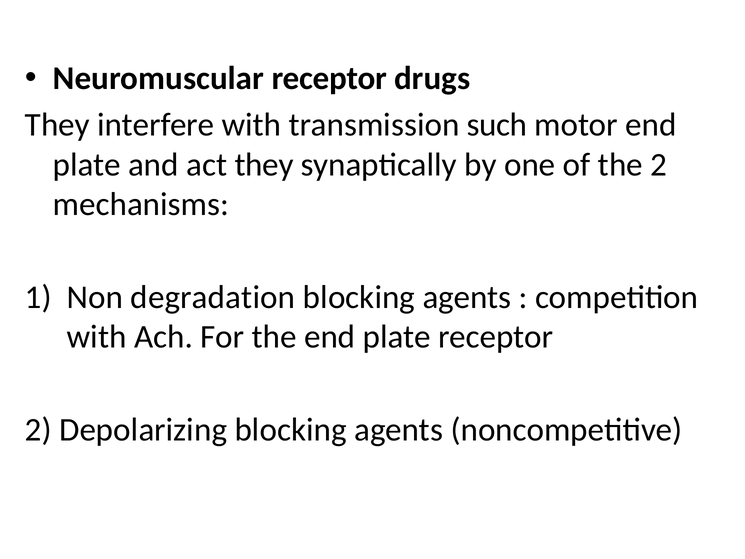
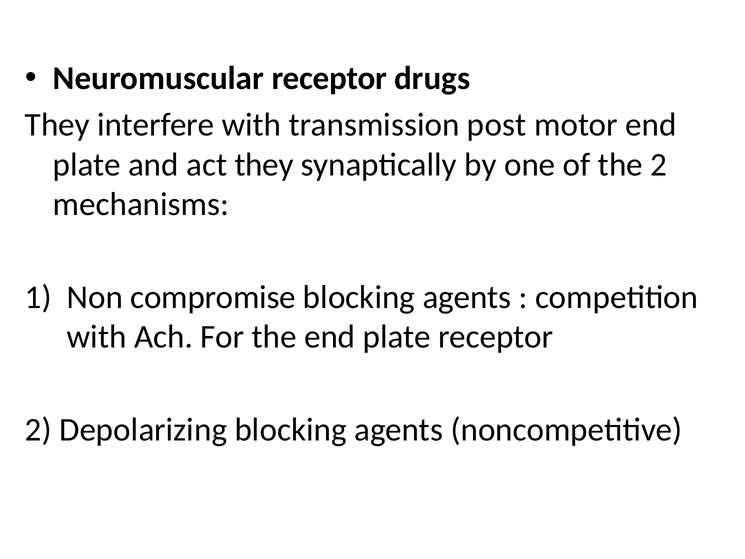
such: such -> post
degradation: degradation -> compromise
